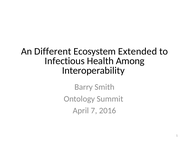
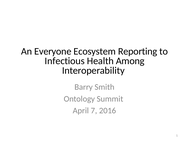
Different: Different -> Everyone
Extended: Extended -> Reporting
